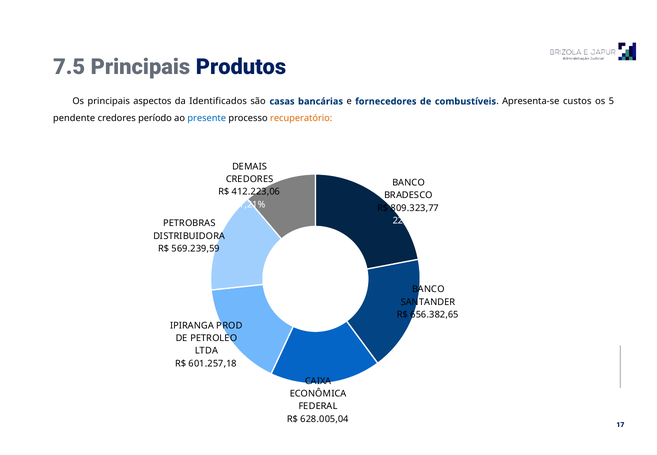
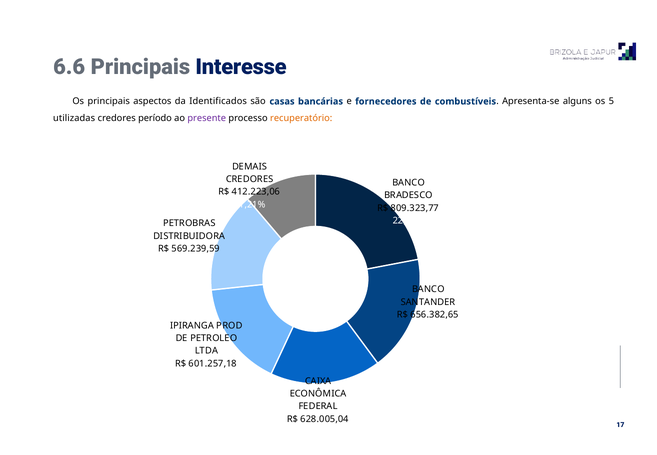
7.5: 7.5 -> 6.6
Produtos: Produtos -> Interesse
custos: custos -> alguns
pendente: pendente -> utilizadas
presente colour: blue -> purple
